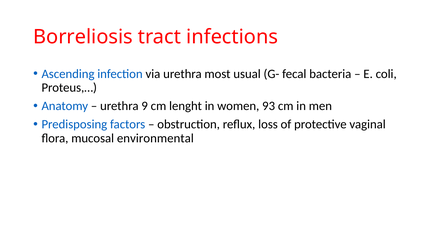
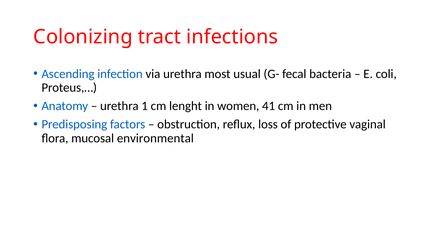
Borreliosis: Borreliosis -> Colonizing
9: 9 -> 1
93: 93 -> 41
